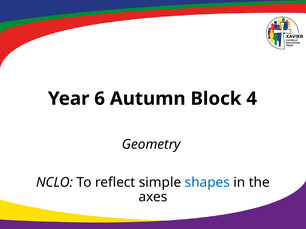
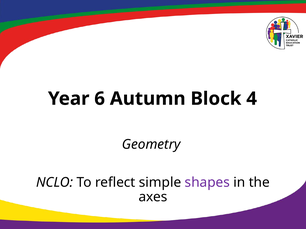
shapes colour: blue -> purple
